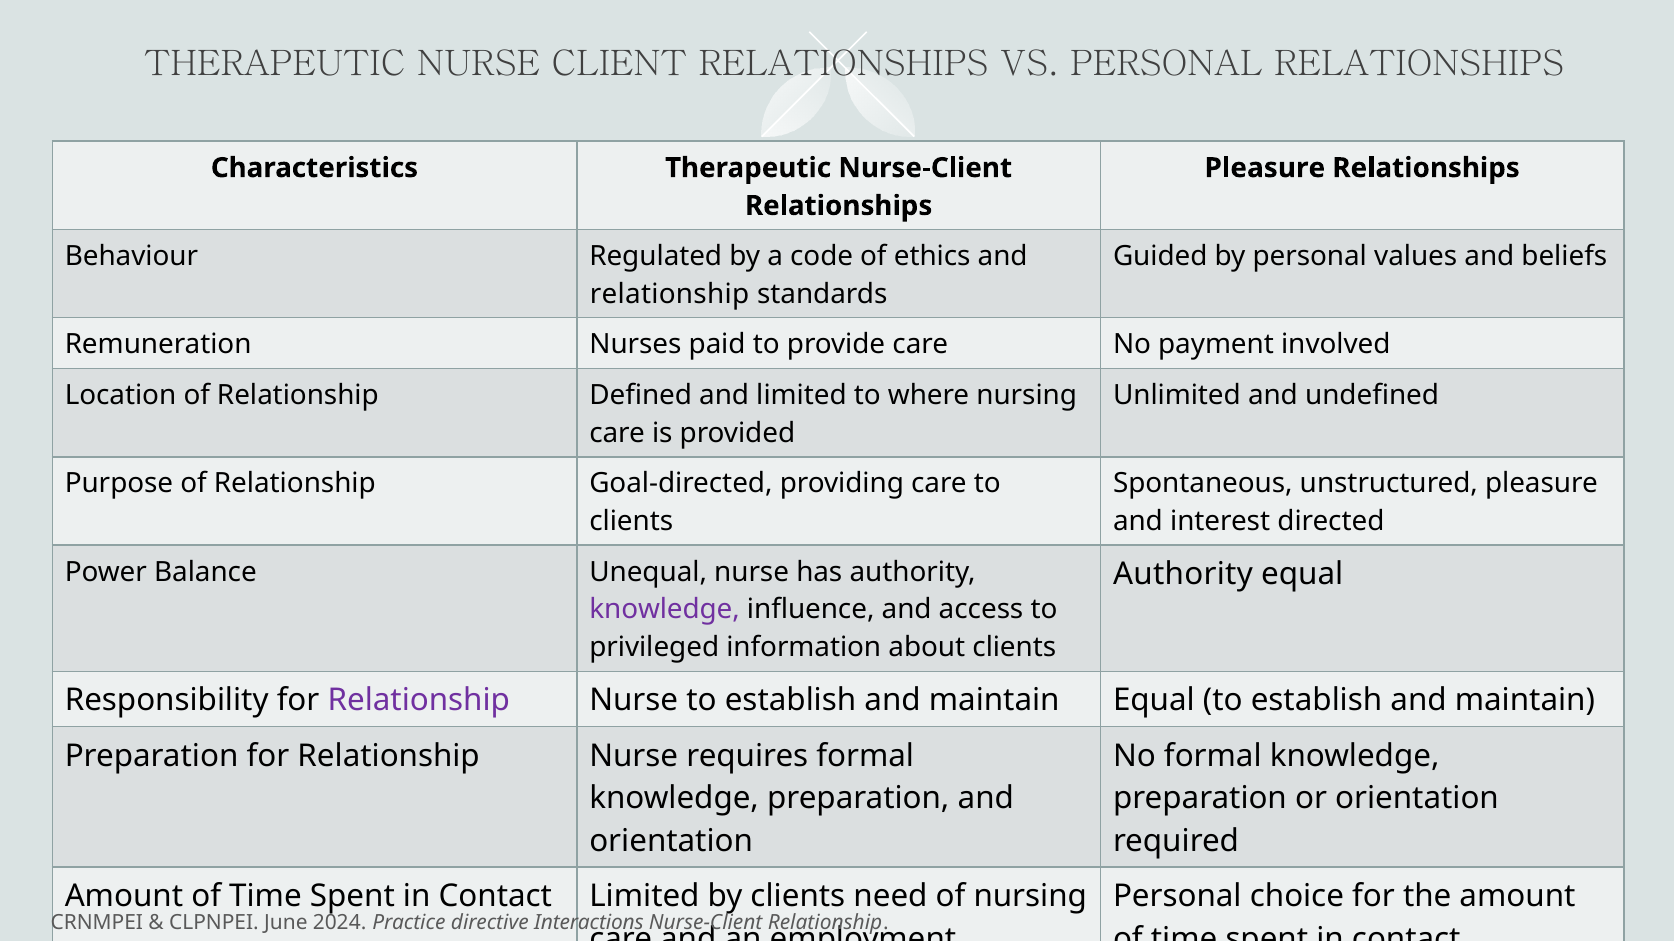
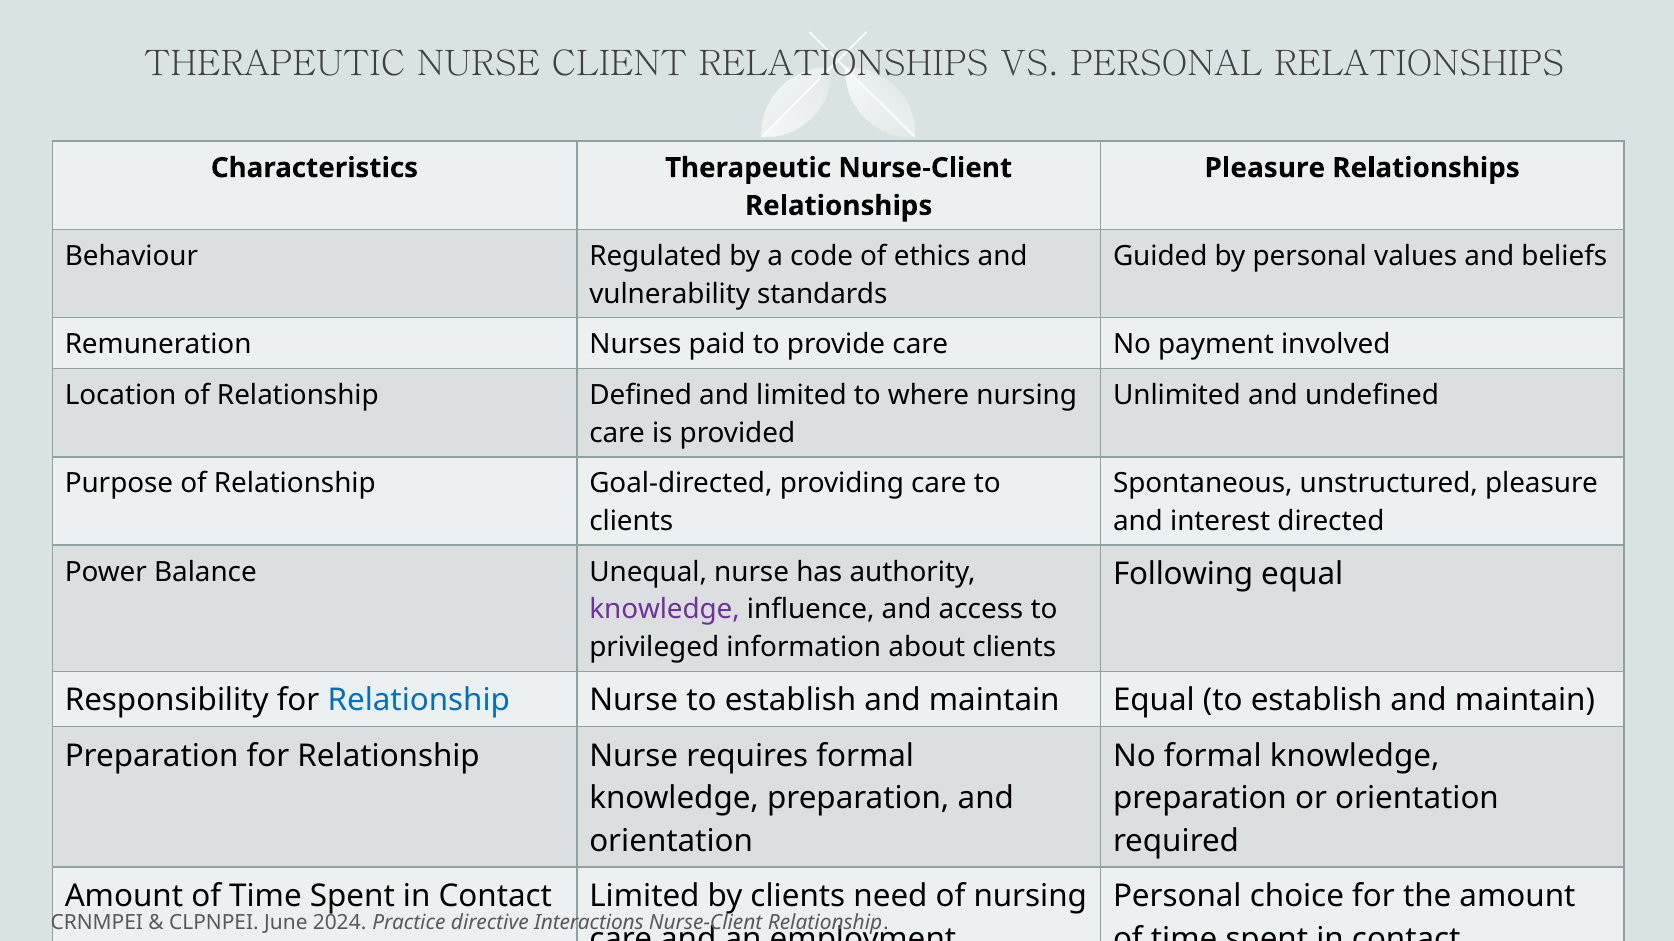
relationship at (670, 294): relationship -> vulnerability
Authority at (1183, 575): Authority -> Following
Relationship at (419, 701) colour: purple -> blue
